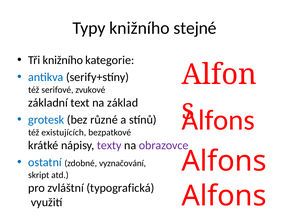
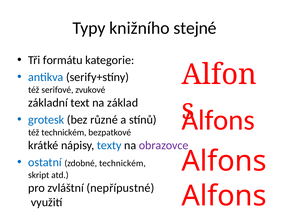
Tři knižního: knižního -> formátu
též existujících: existujících -> technickém
texty colour: purple -> blue
zdobné vyznačování: vyznačování -> technickém
typografická: typografická -> nepřípustné
